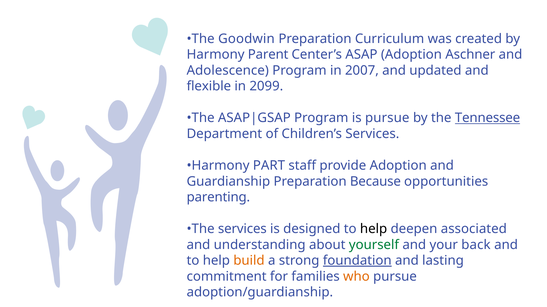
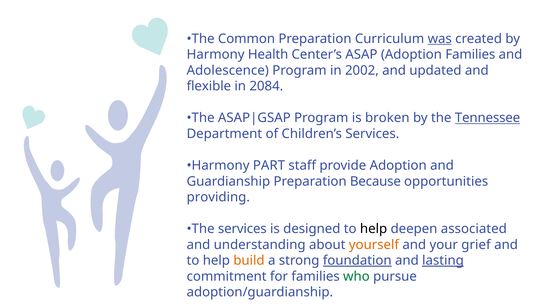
Goodwin: Goodwin -> Common
was underline: none -> present
Parent: Parent -> Health
Adoption Aschner: Aschner -> Families
2007: 2007 -> 2002
2099: 2099 -> 2084
is pursue: pursue -> broken
parenting: parenting -> providing
yourself colour: green -> orange
back: back -> grief
lasting underline: none -> present
who colour: orange -> green
